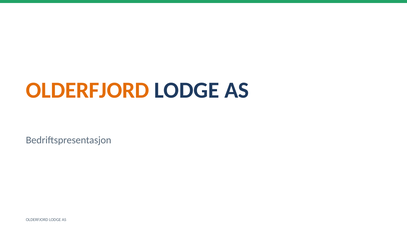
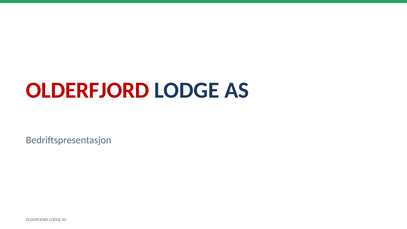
OLDERFJORD at (88, 90) colour: orange -> red
